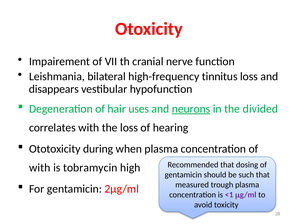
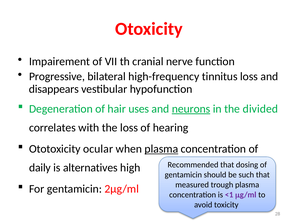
Leishmania: Leishmania -> Progressive
during: during -> ocular
plasma at (161, 149) underline: none -> present
with at (40, 167): with -> daily
tobramycin: tobramycin -> alternatives
